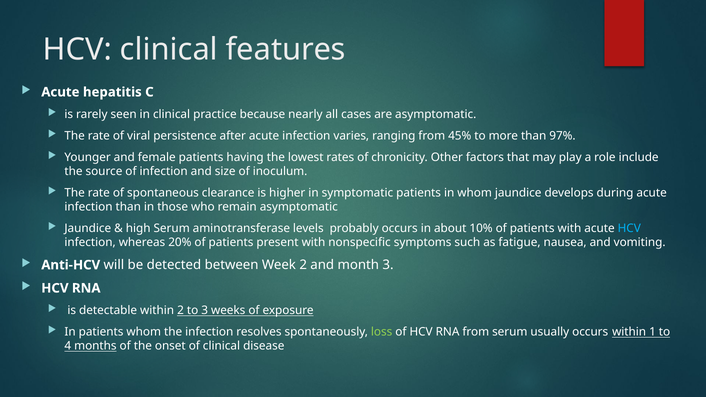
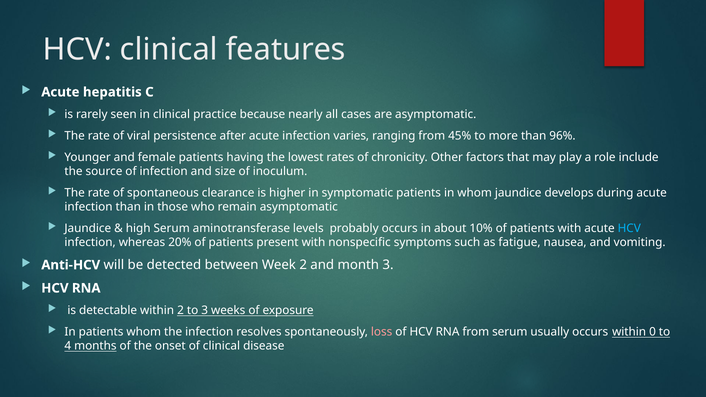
97%: 97% -> 96%
loss colour: light green -> pink
1: 1 -> 0
